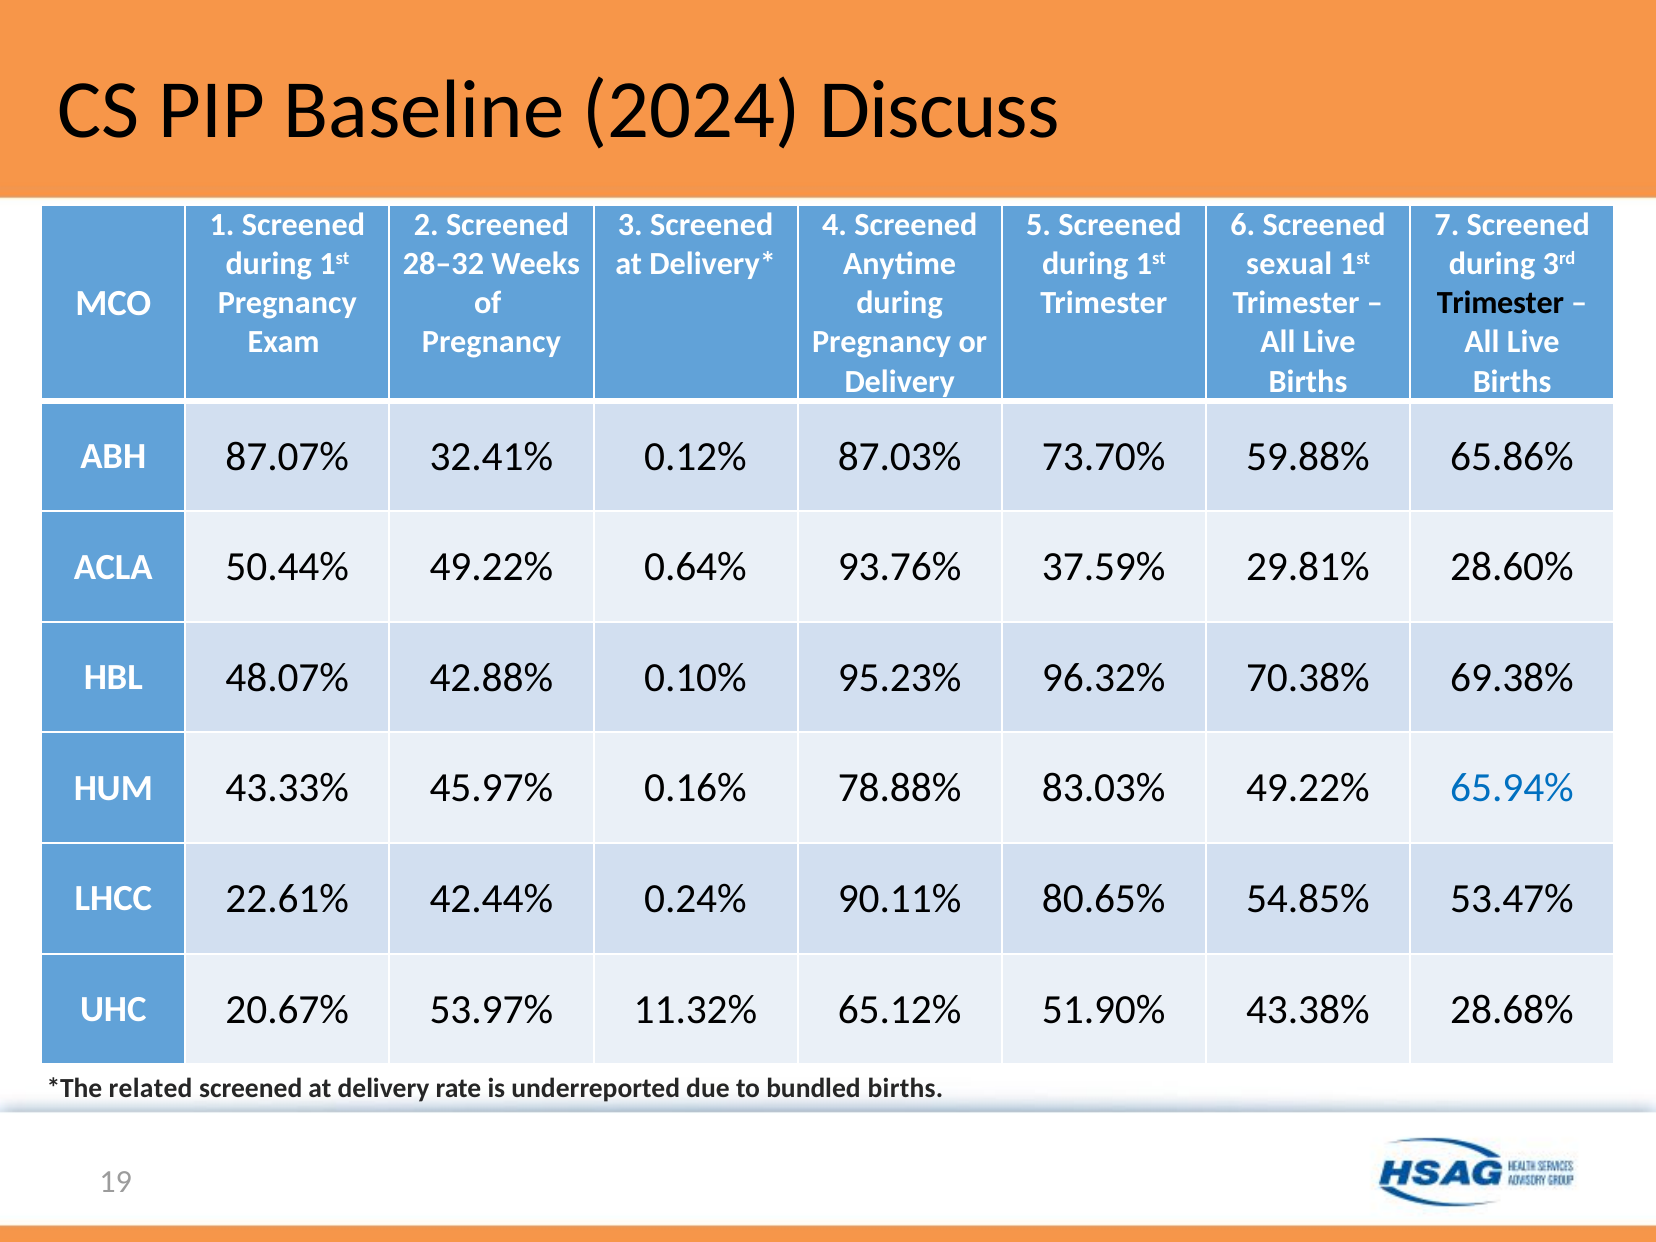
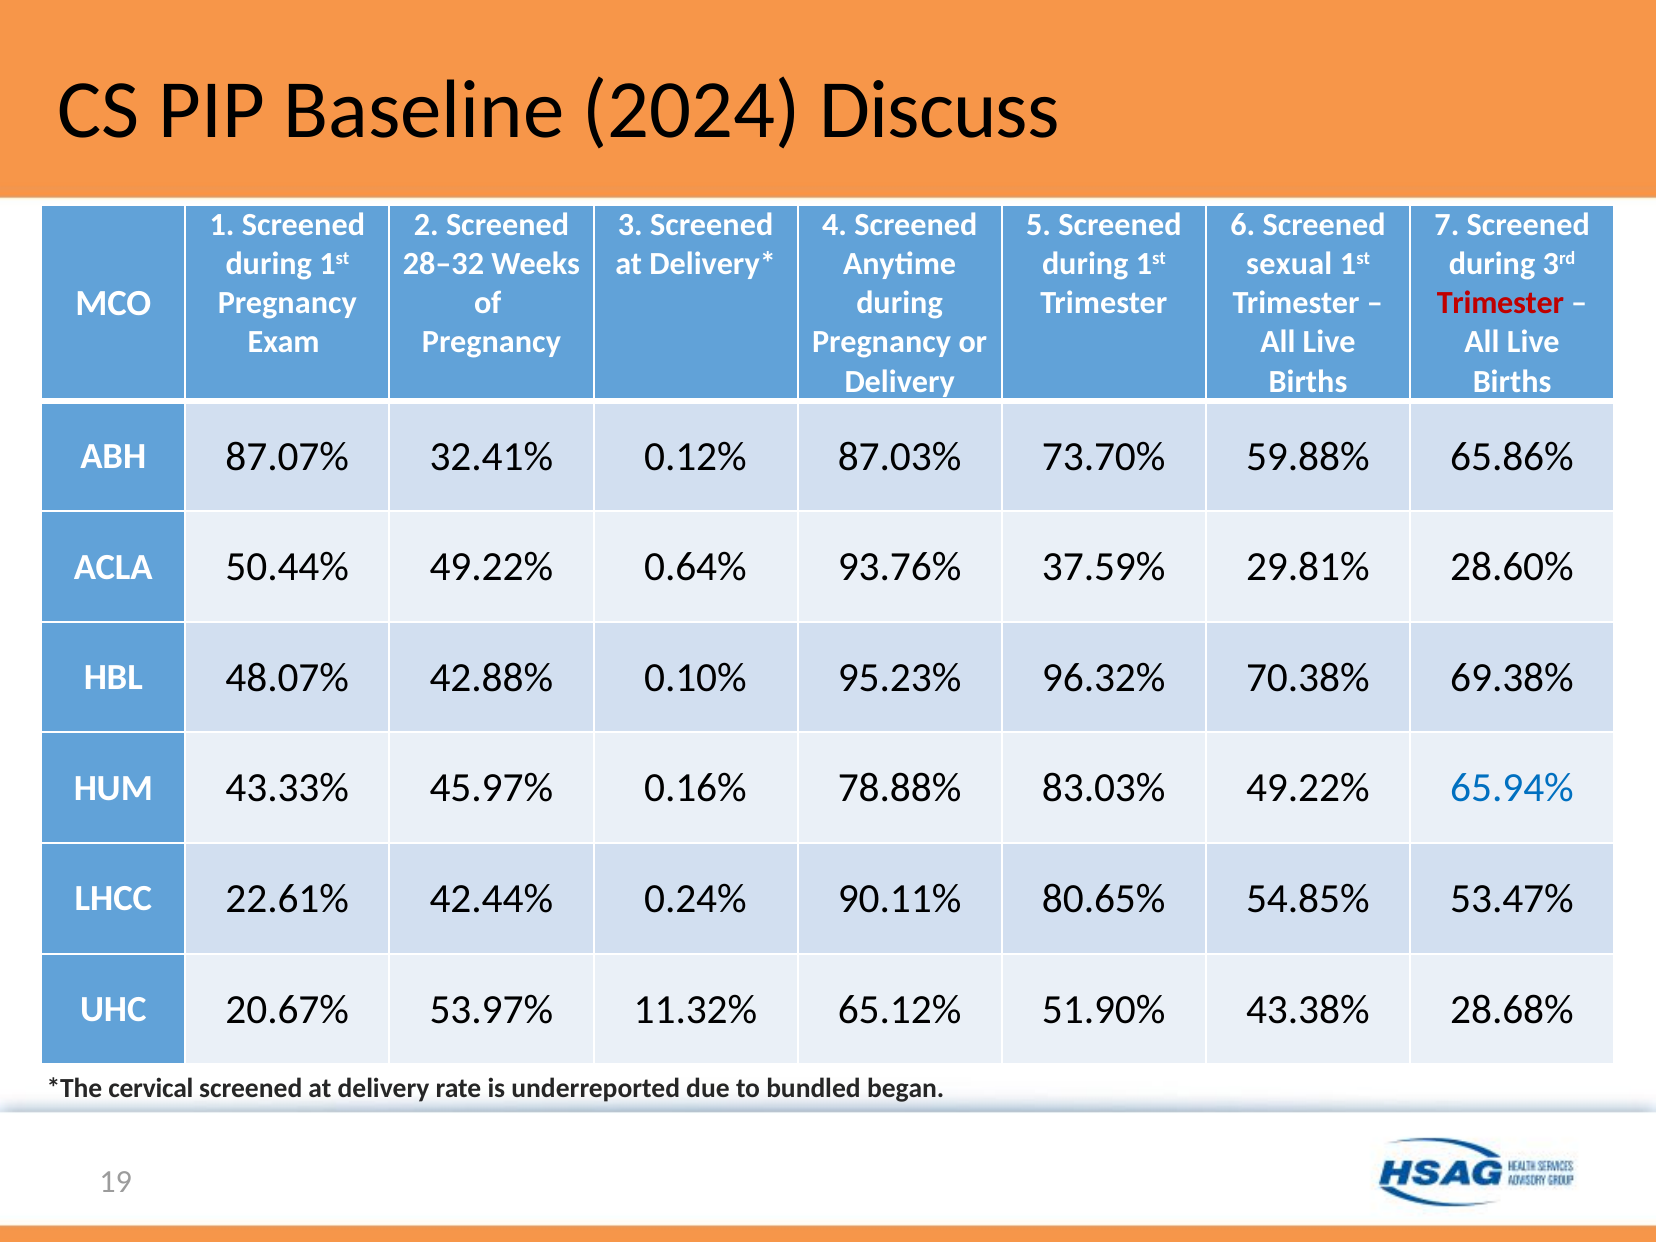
Trimester at (1500, 303) colour: black -> red
related: related -> cervical
bundled births: births -> began
